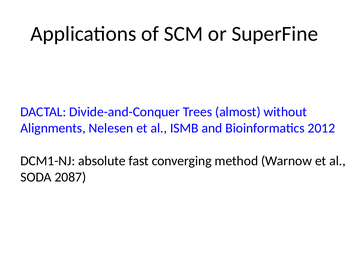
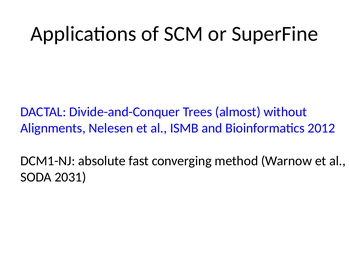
2087: 2087 -> 2031
